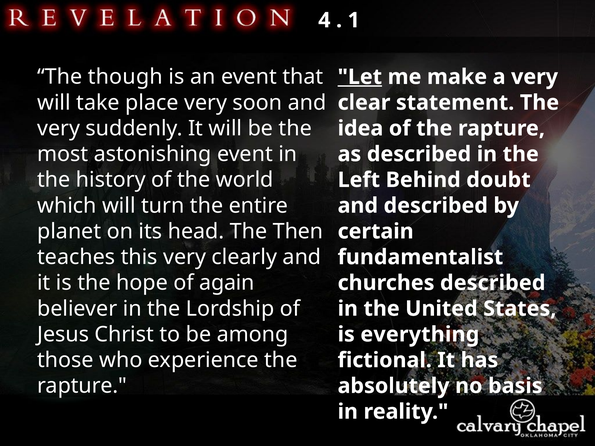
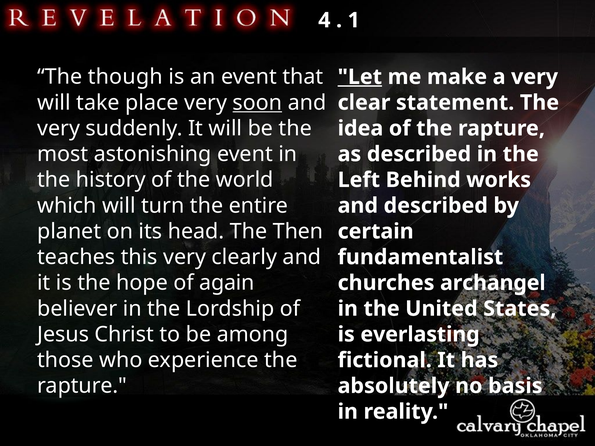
soon underline: none -> present
doubt: doubt -> works
churches described: described -> archangel
everything: everything -> everlasting
